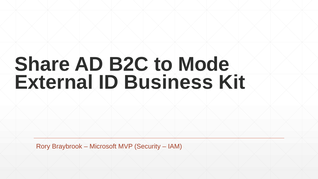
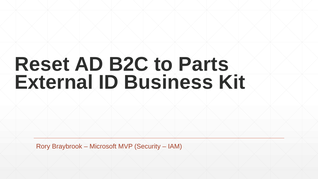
Share: Share -> Reset
Mode: Mode -> Parts
